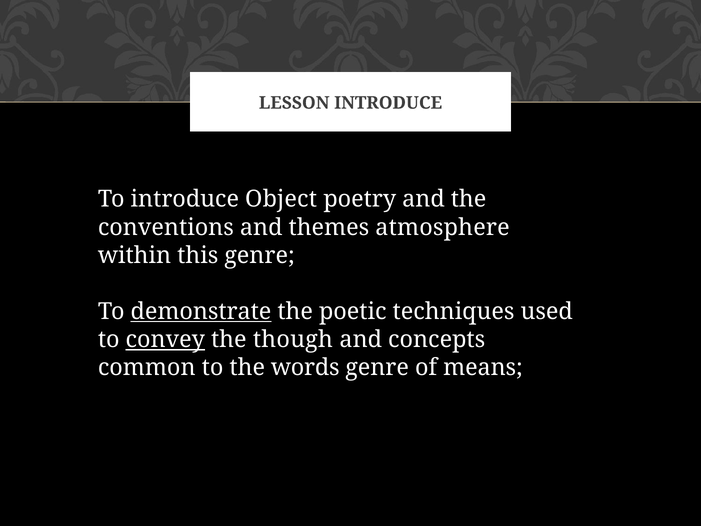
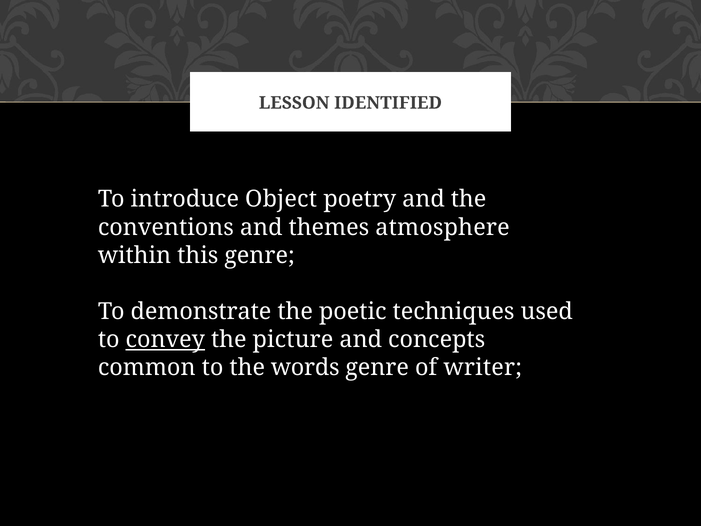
LESSON INTRODUCE: INTRODUCE -> IDENTIFIED
demonstrate underline: present -> none
though: though -> picture
means: means -> writer
